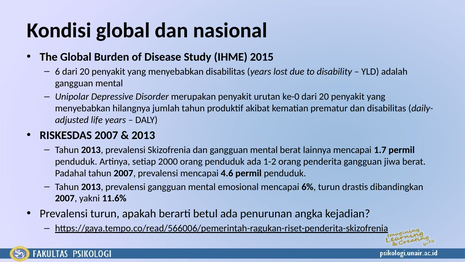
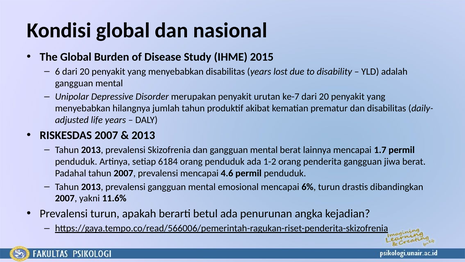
ke-0: ke-0 -> ke-7
2000: 2000 -> 6184
